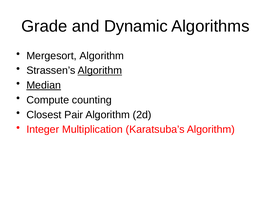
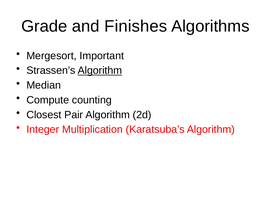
Dynamic: Dynamic -> Finishes
Mergesort Algorithm: Algorithm -> Important
Median underline: present -> none
